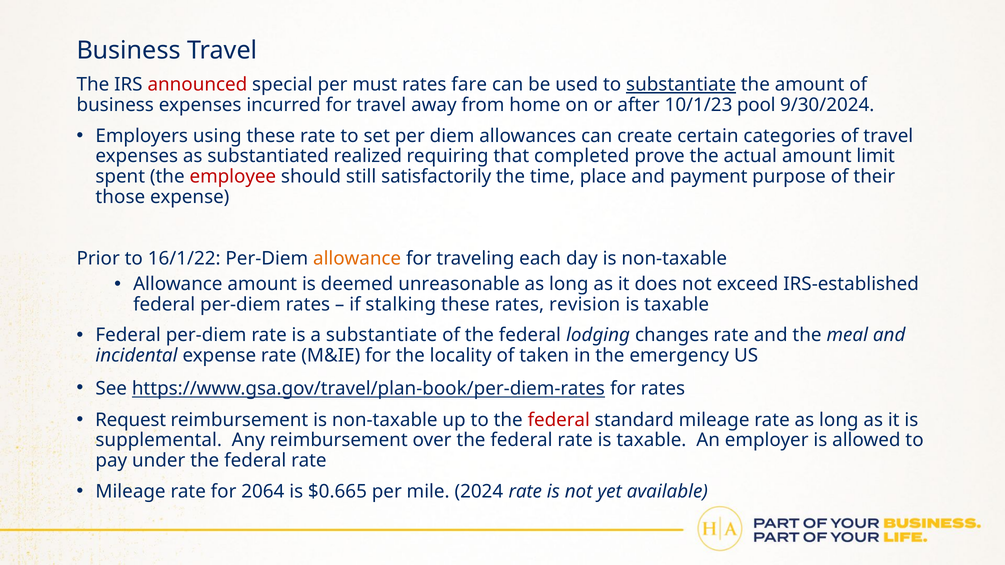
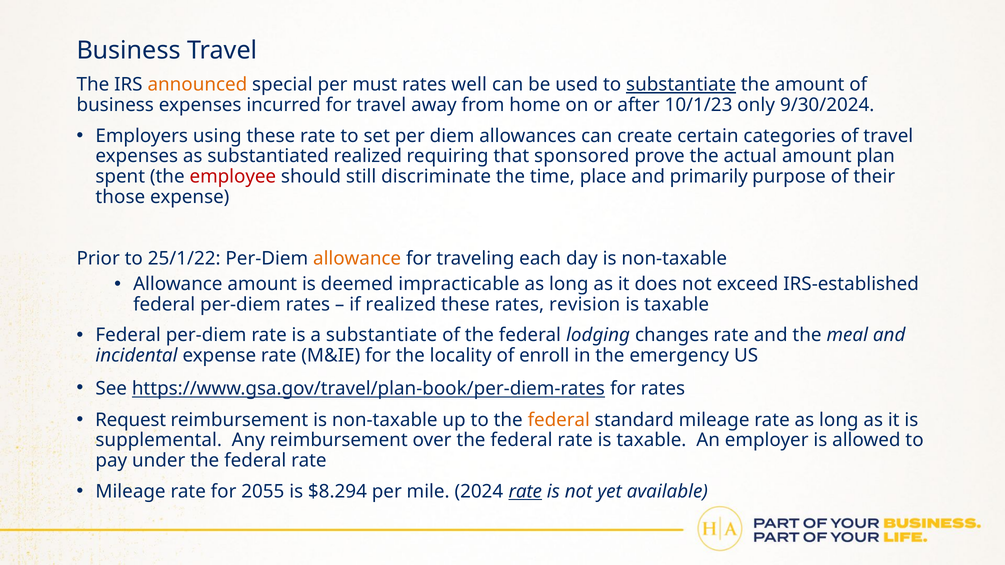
announced colour: red -> orange
fare: fare -> well
pool: pool -> only
completed: completed -> sponsored
limit: limit -> plan
satisfactorily: satisfactorily -> discriminate
payment: payment -> primarily
16/1/22: 16/1/22 -> 25/1/22
unreasonable: unreasonable -> impracticable
if stalking: stalking -> realized
taken: taken -> enroll
federal at (559, 420) colour: red -> orange
2064: 2064 -> 2055
$0.665: $0.665 -> $8.294
rate at (525, 492) underline: none -> present
